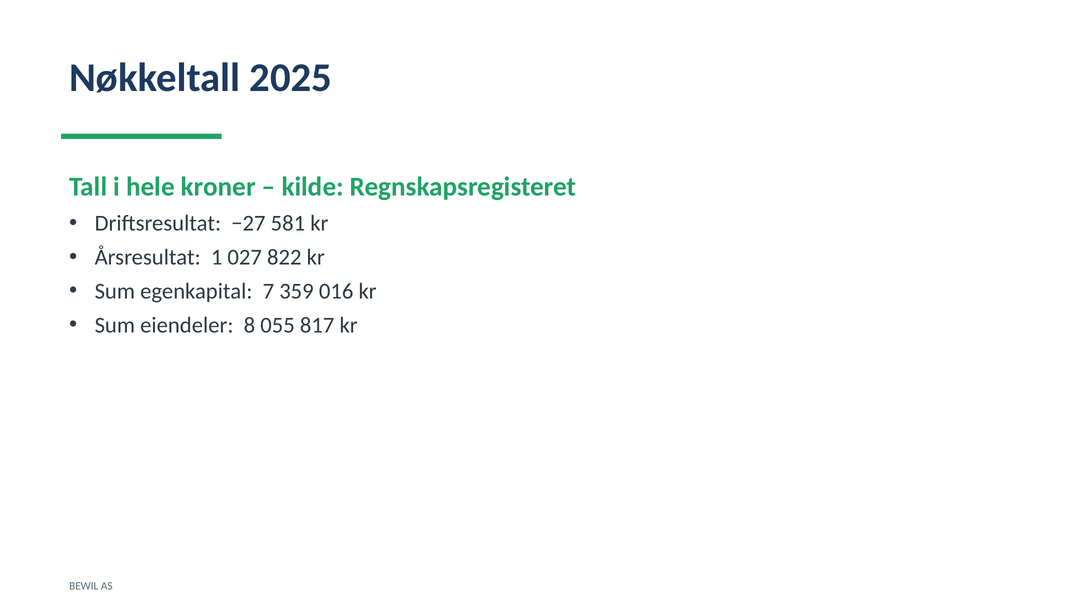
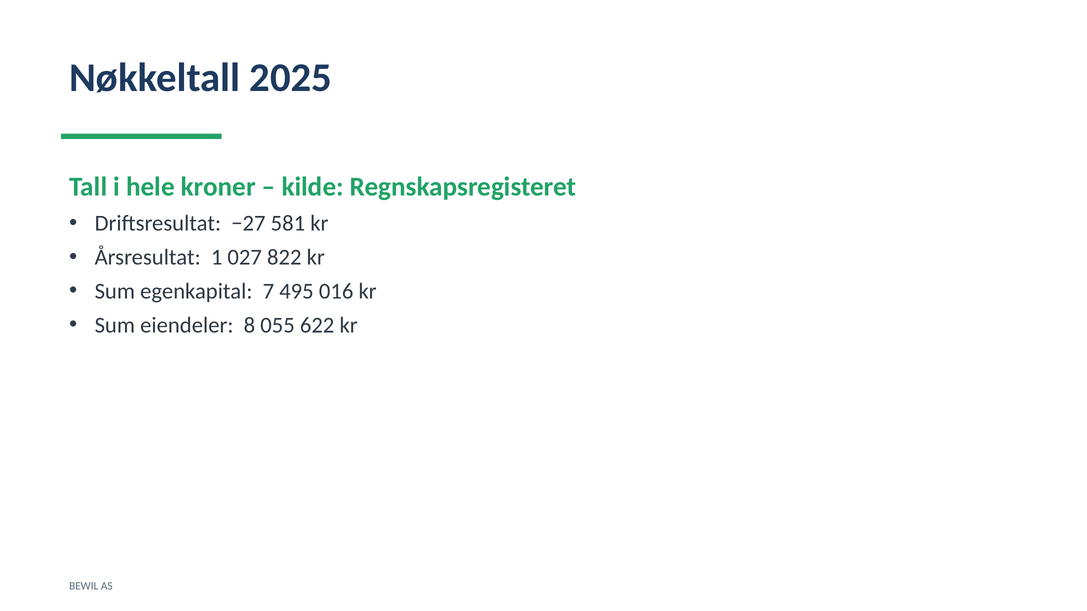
359: 359 -> 495
817: 817 -> 622
